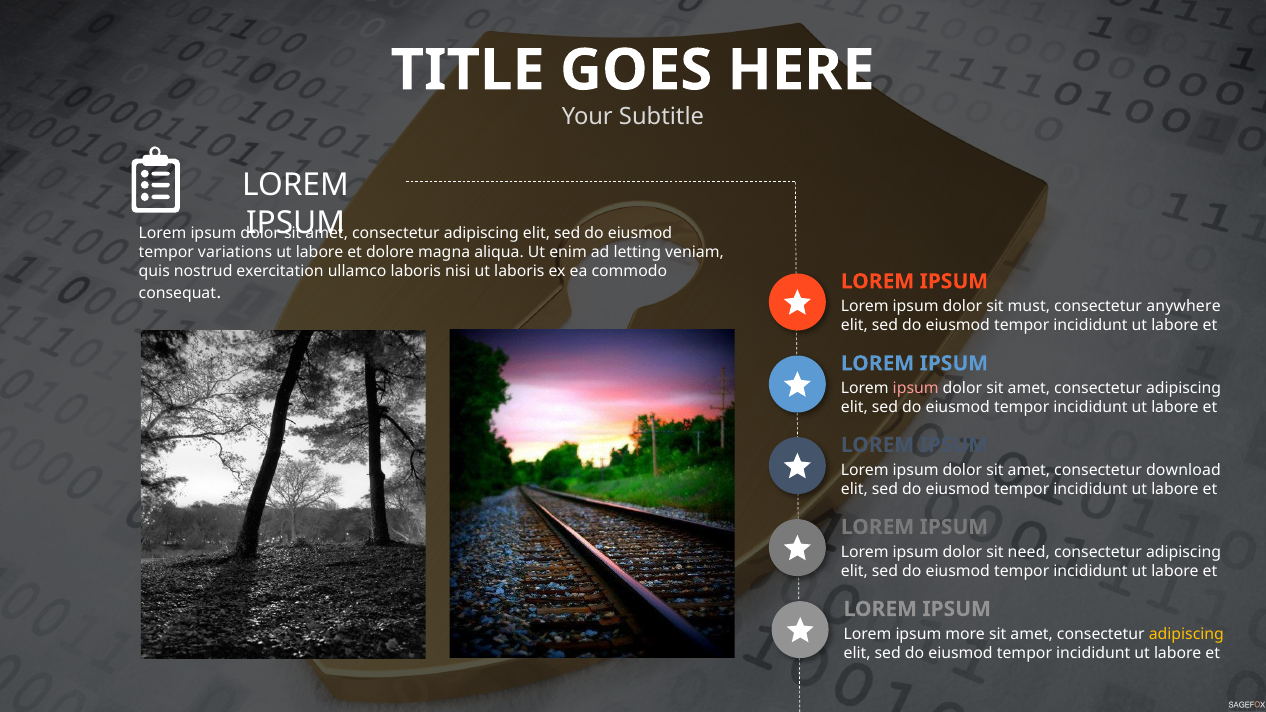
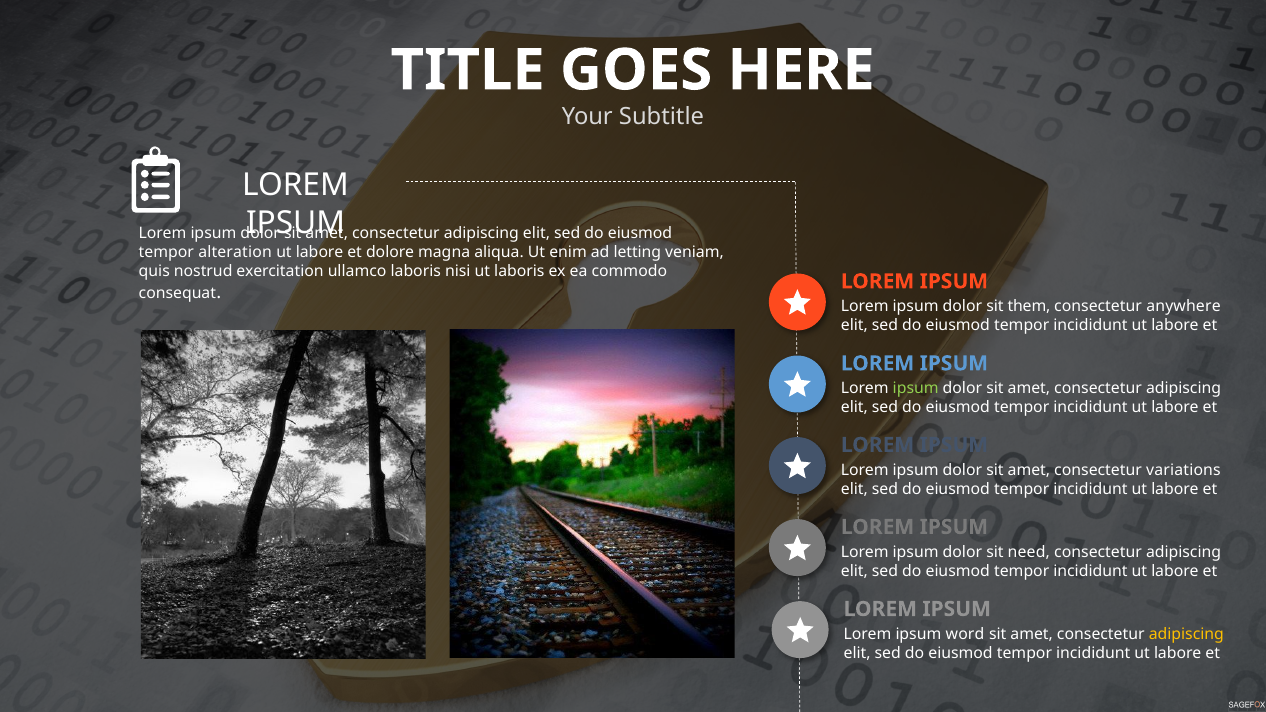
variations: variations -> alteration
must: must -> them
ipsum at (916, 388) colour: pink -> light green
download: download -> variations
more: more -> word
